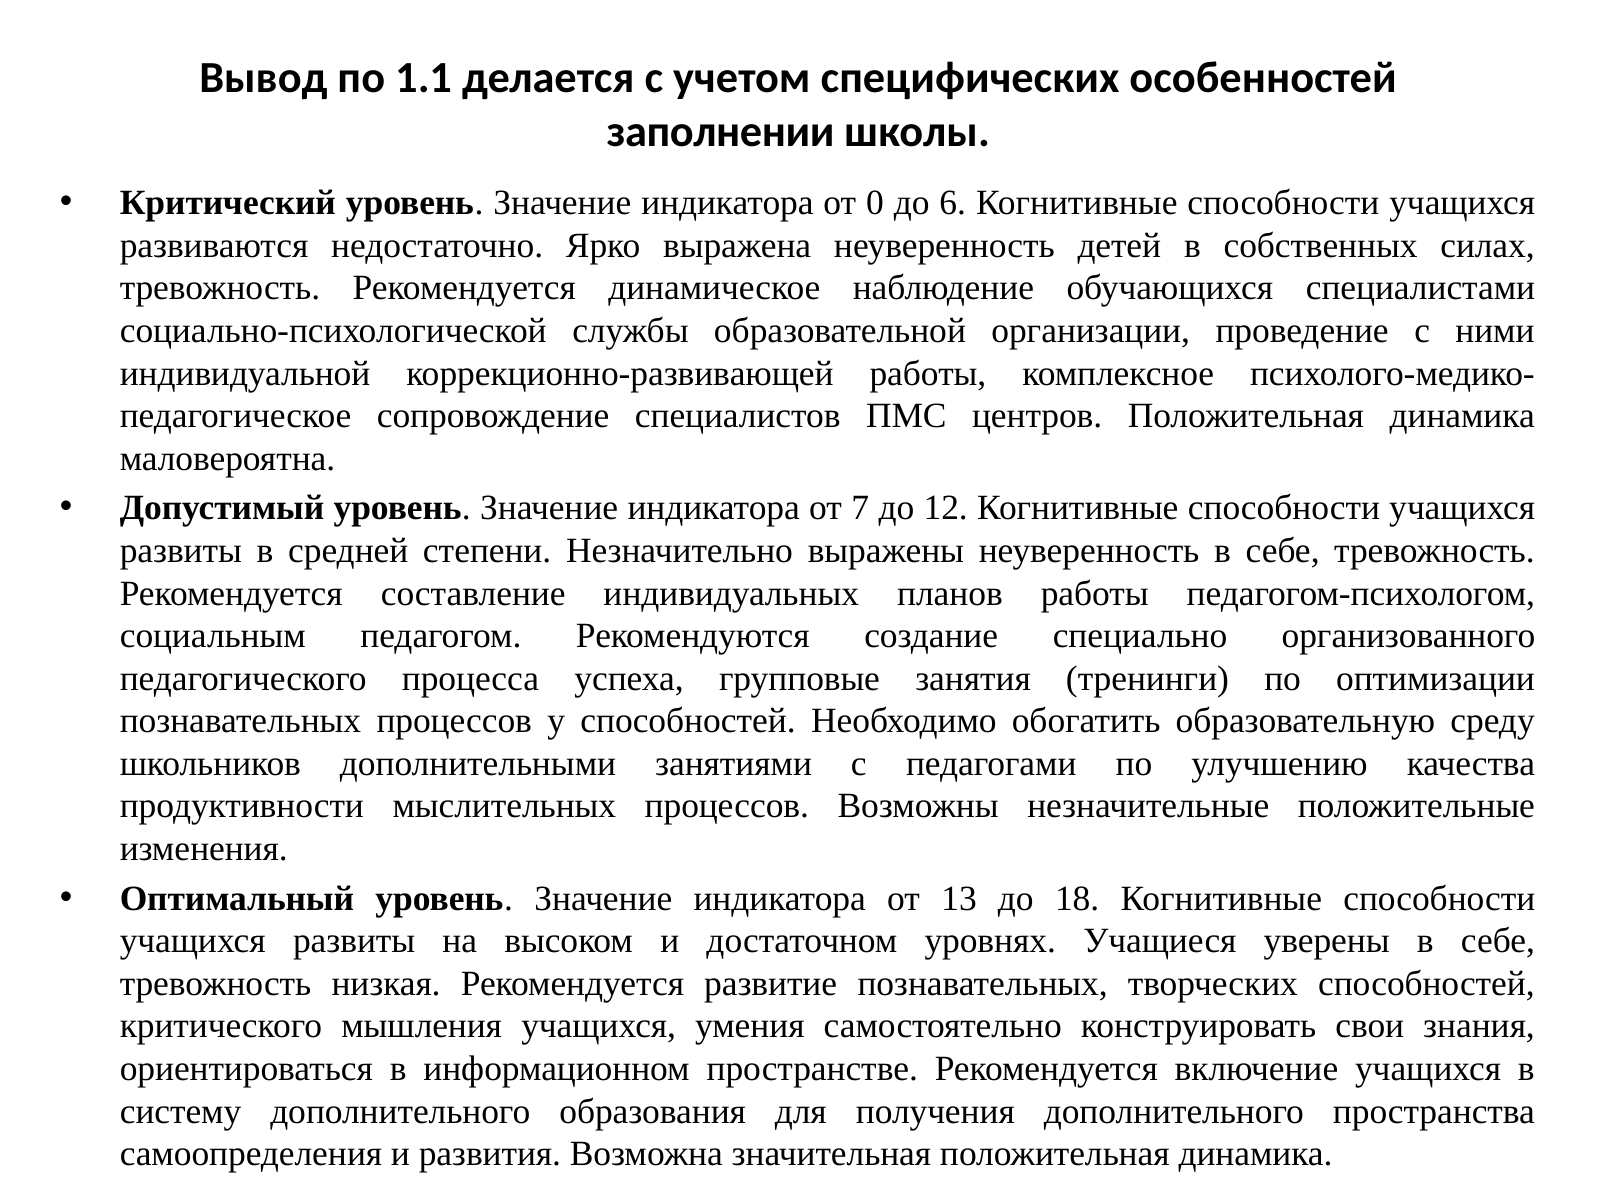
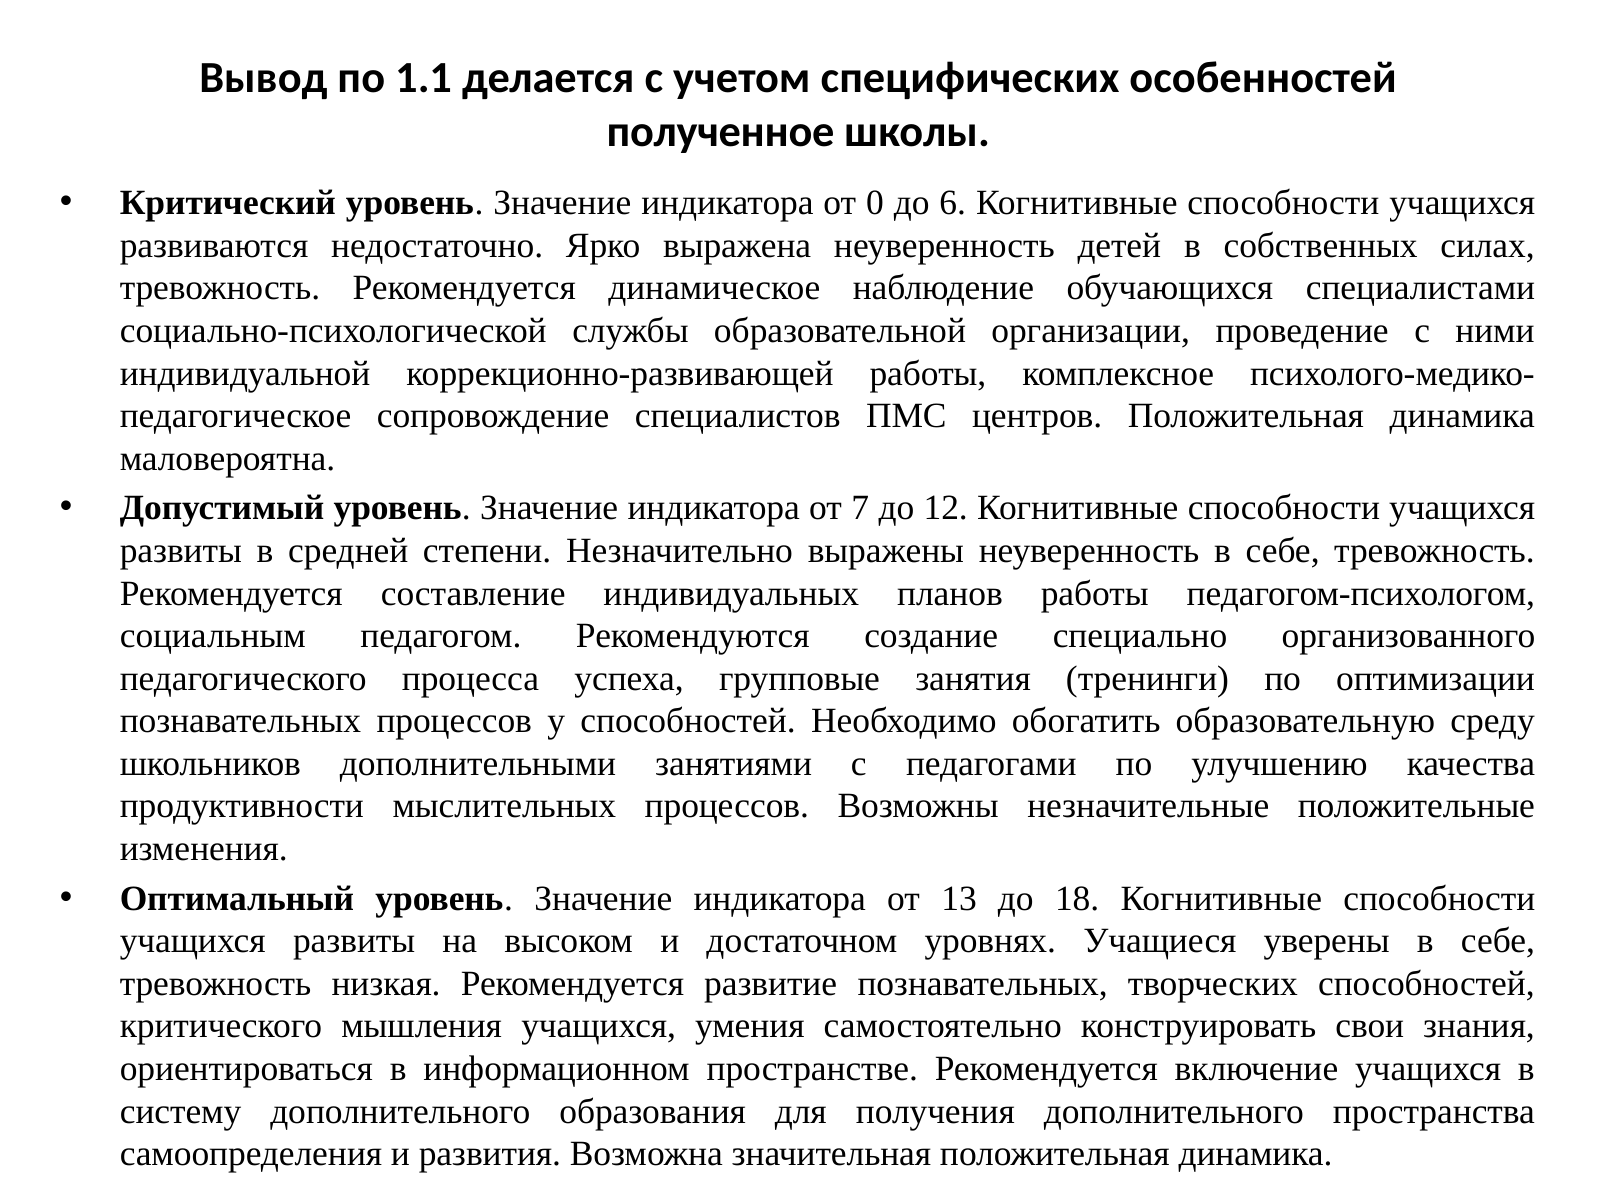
заполнении: заполнении -> полученное
